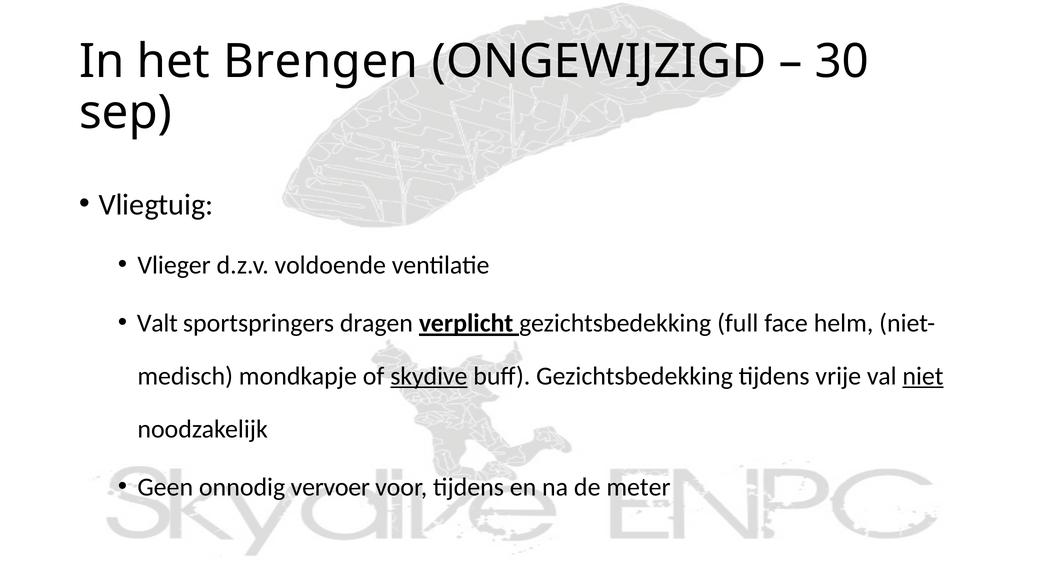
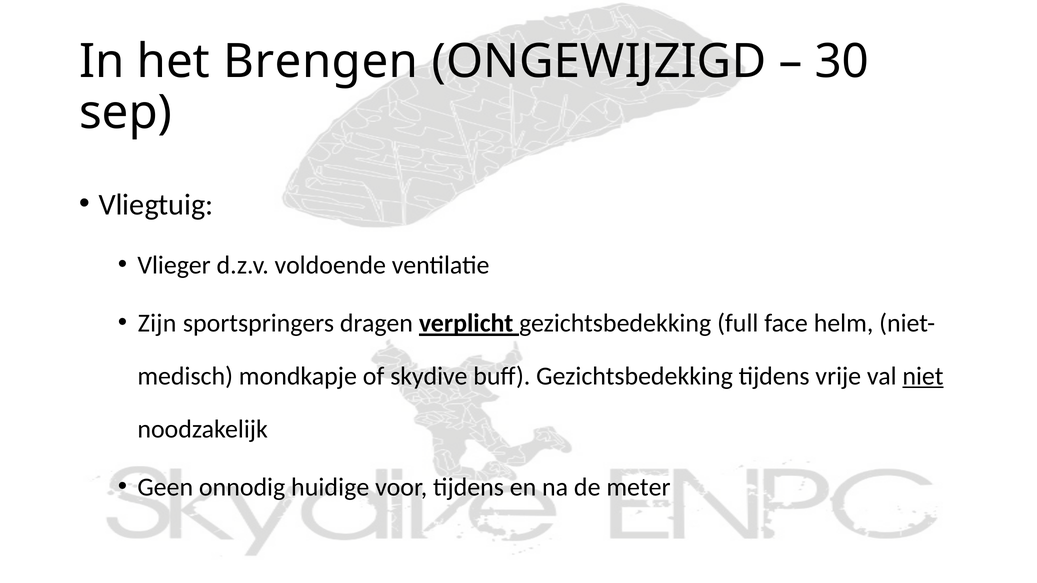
Valt: Valt -> Zijn
skydive underline: present -> none
vervoer: vervoer -> huidige
